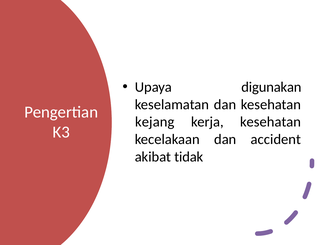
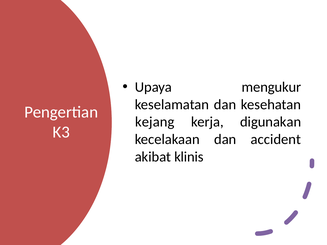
digunakan: digunakan -> mengukur
kerja kesehatan: kesehatan -> digunakan
tidak: tidak -> klinis
